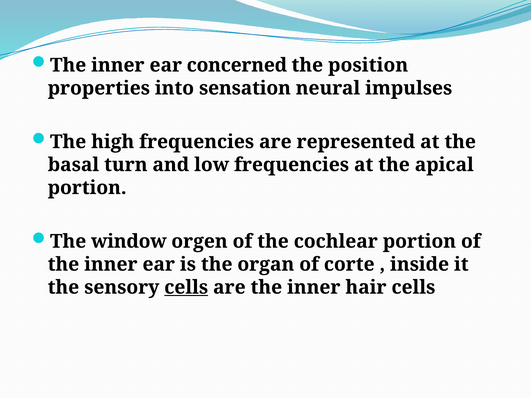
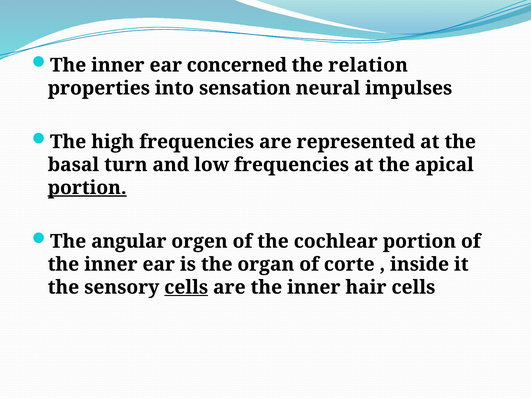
position: position -> relation
portion at (87, 188) underline: none -> present
window: window -> angular
